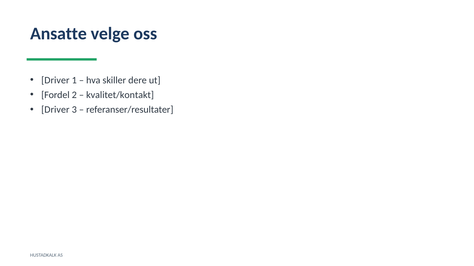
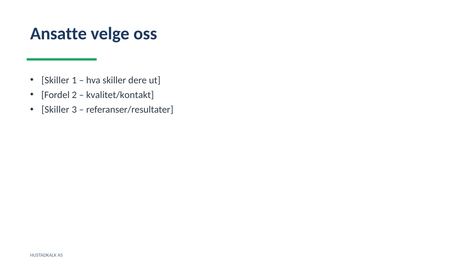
Driver at (55, 80): Driver -> Skiller
Driver at (55, 110): Driver -> Skiller
